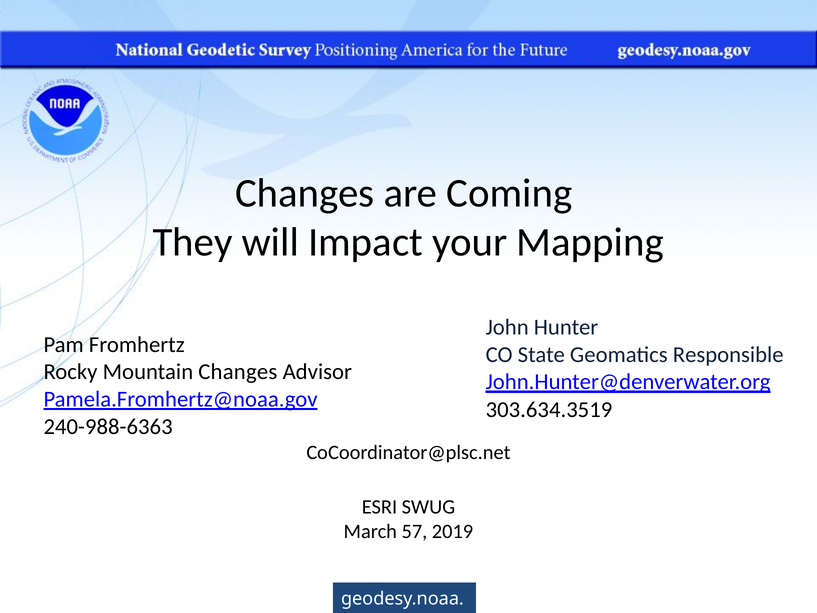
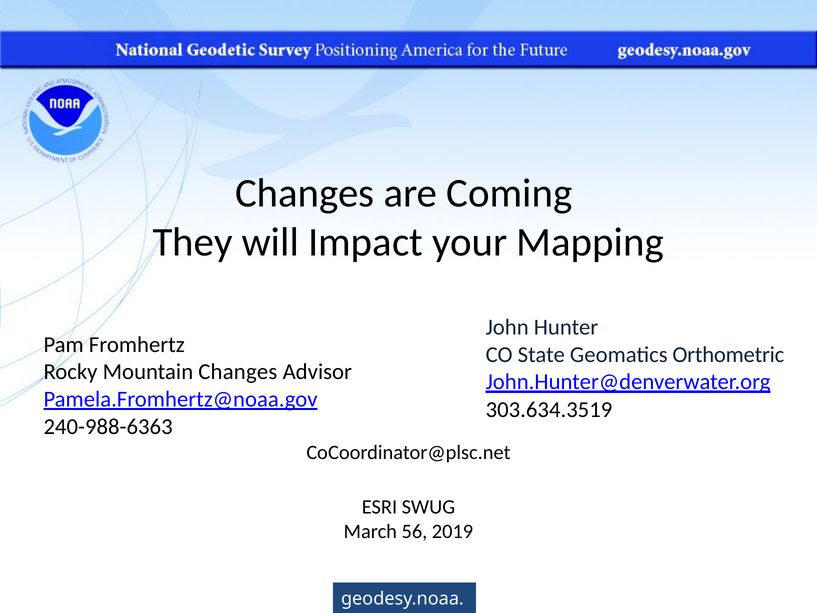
Responsible: Responsible -> Orthometric
57: 57 -> 56
